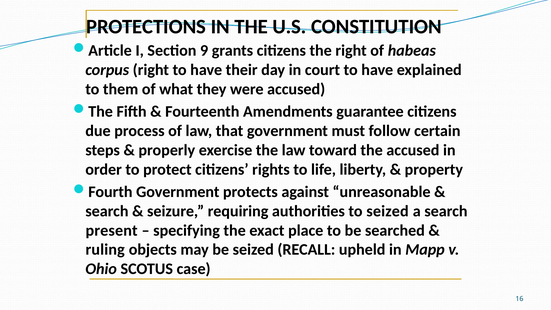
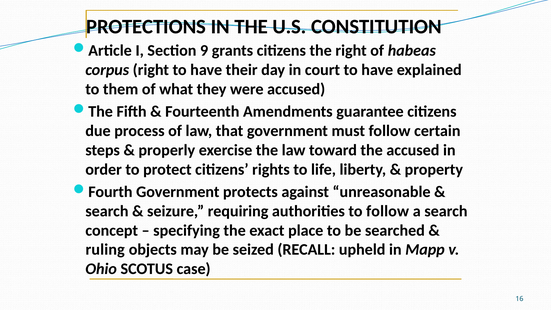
to seized: seized -> follow
present: present -> concept
